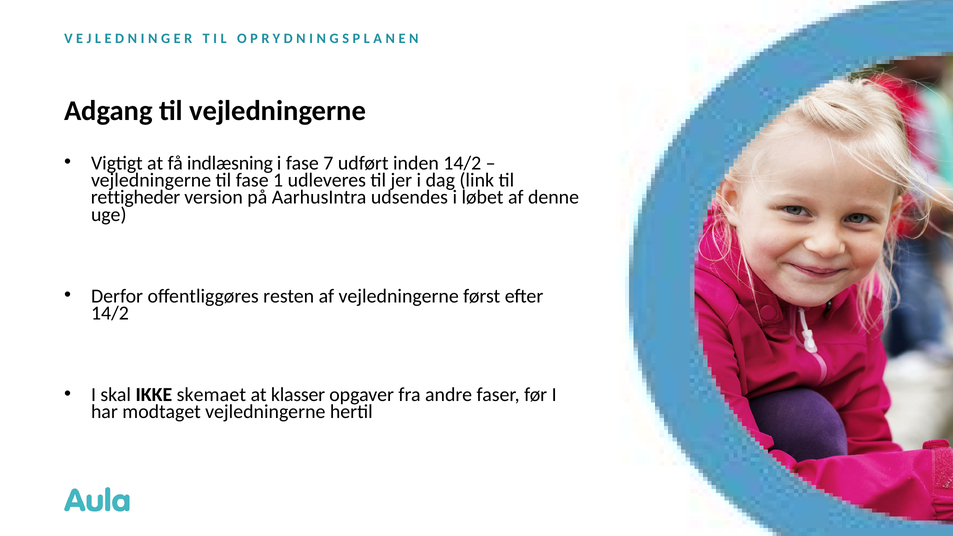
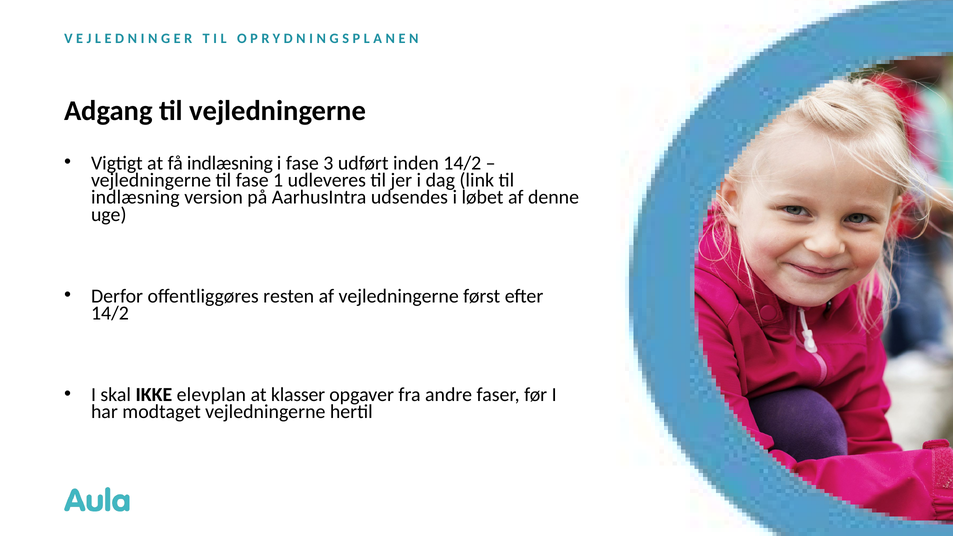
7: 7 -> 3
rettigheder at (136, 197): rettigheder -> indlæsning
skemaet: skemaet -> elevplan
